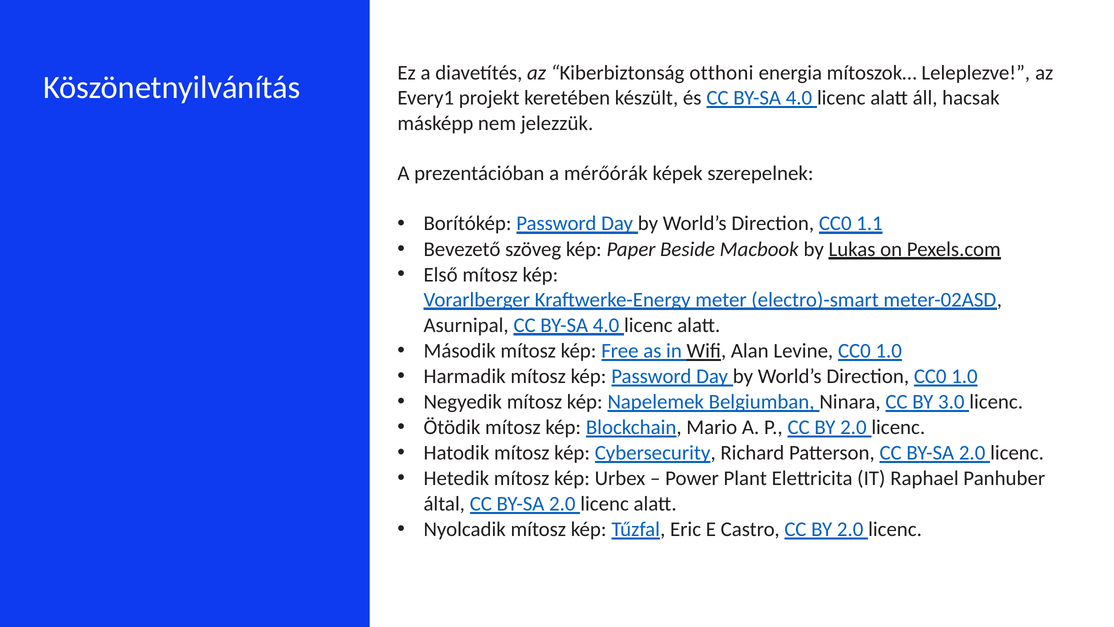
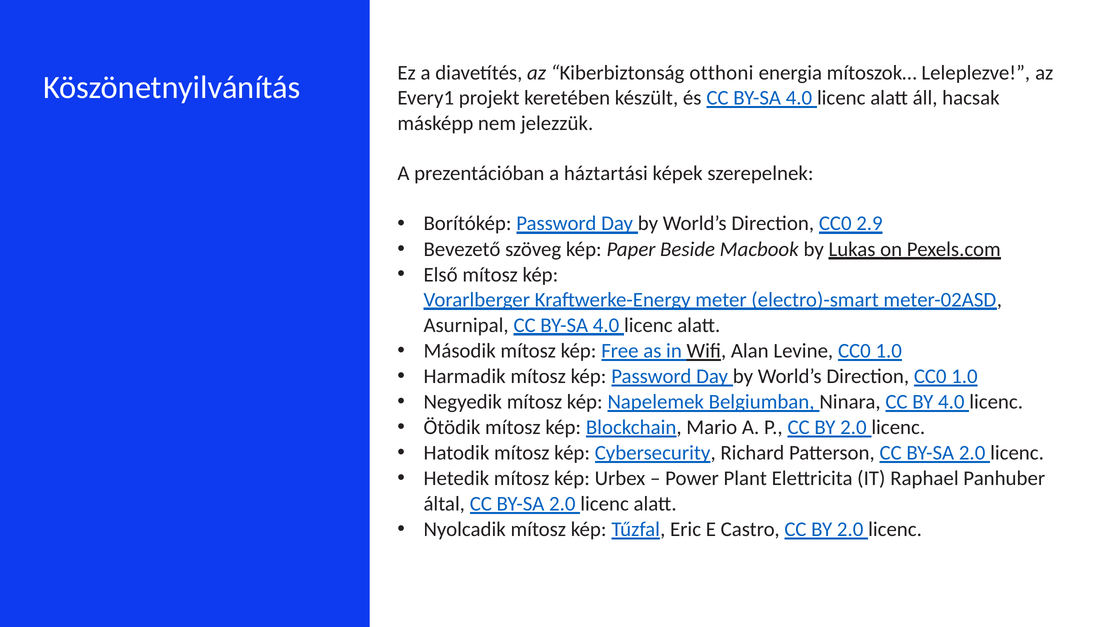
mérőórák: mérőórák -> háztartási
1.1: 1.1 -> 2.9
BY 3.0: 3.0 -> 4.0
